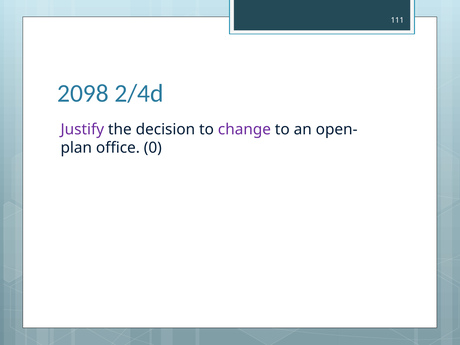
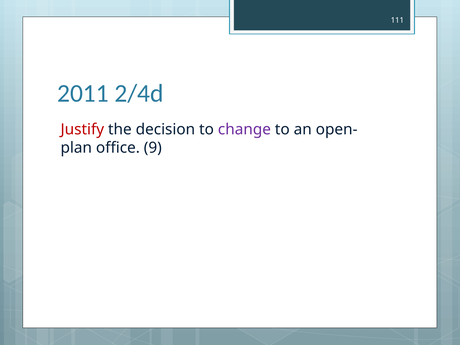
2098: 2098 -> 2011
Justify colour: purple -> red
0: 0 -> 9
